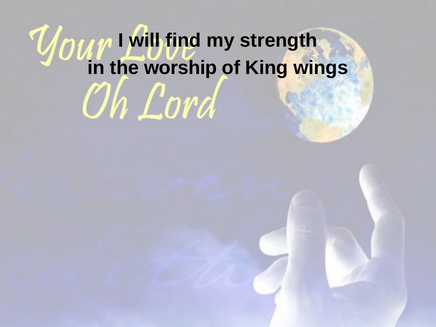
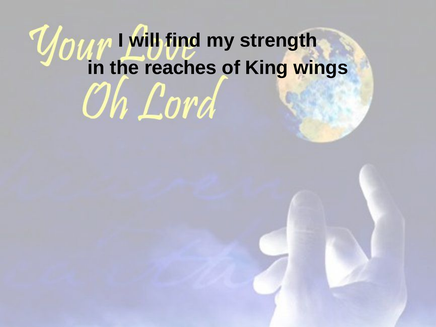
worship: worship -> reaches
